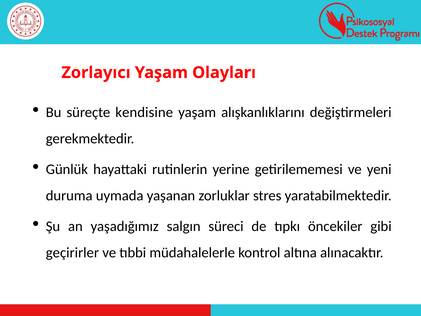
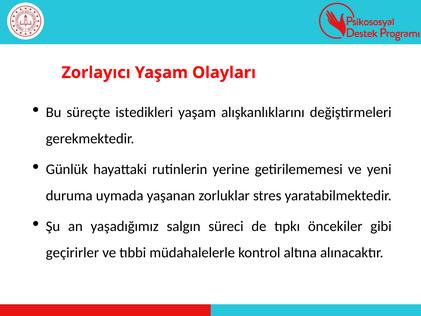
kendisine: kendisine -> istedikleri
